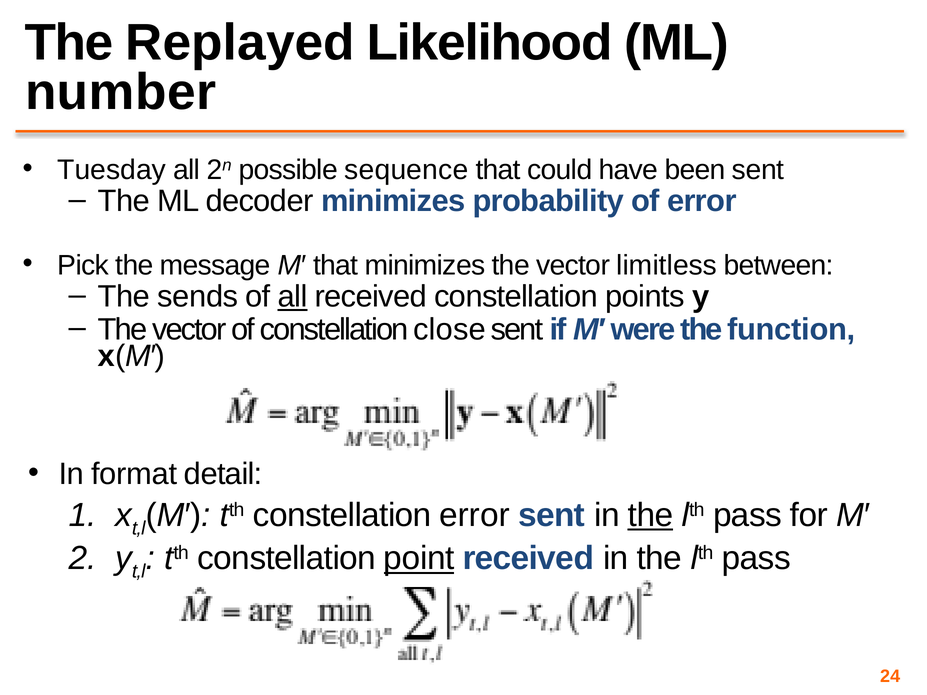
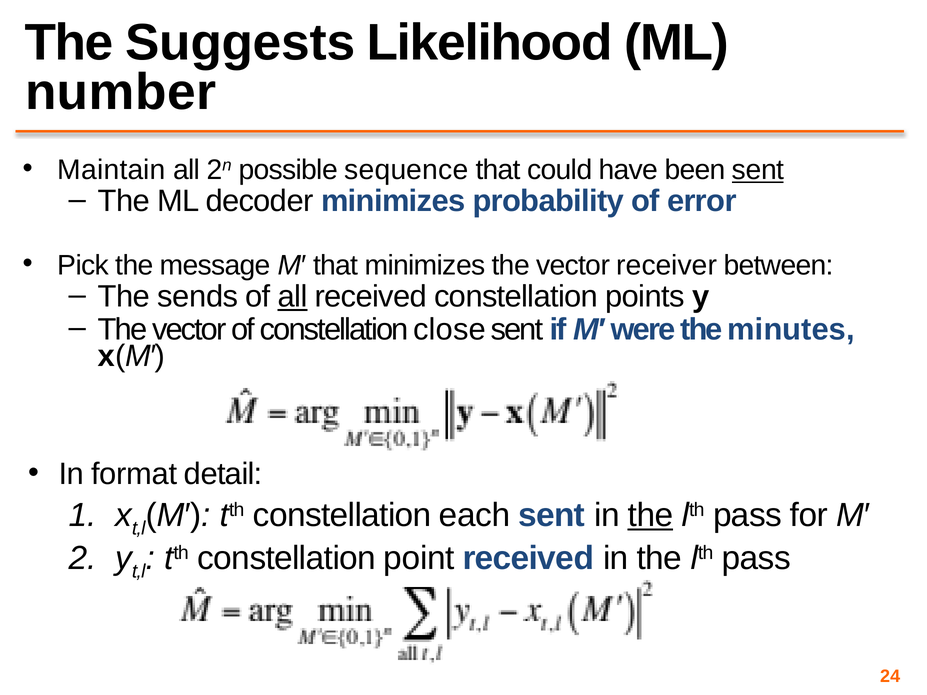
Replayed: Replayed -> Suggests
Tuesday: Tuesday -> Maintain
sent at (758, 170) underline: none -> present
limitless: limitless -> receiver
function: function -> minutes
constellation error: error -> each
point underline: present -> none
